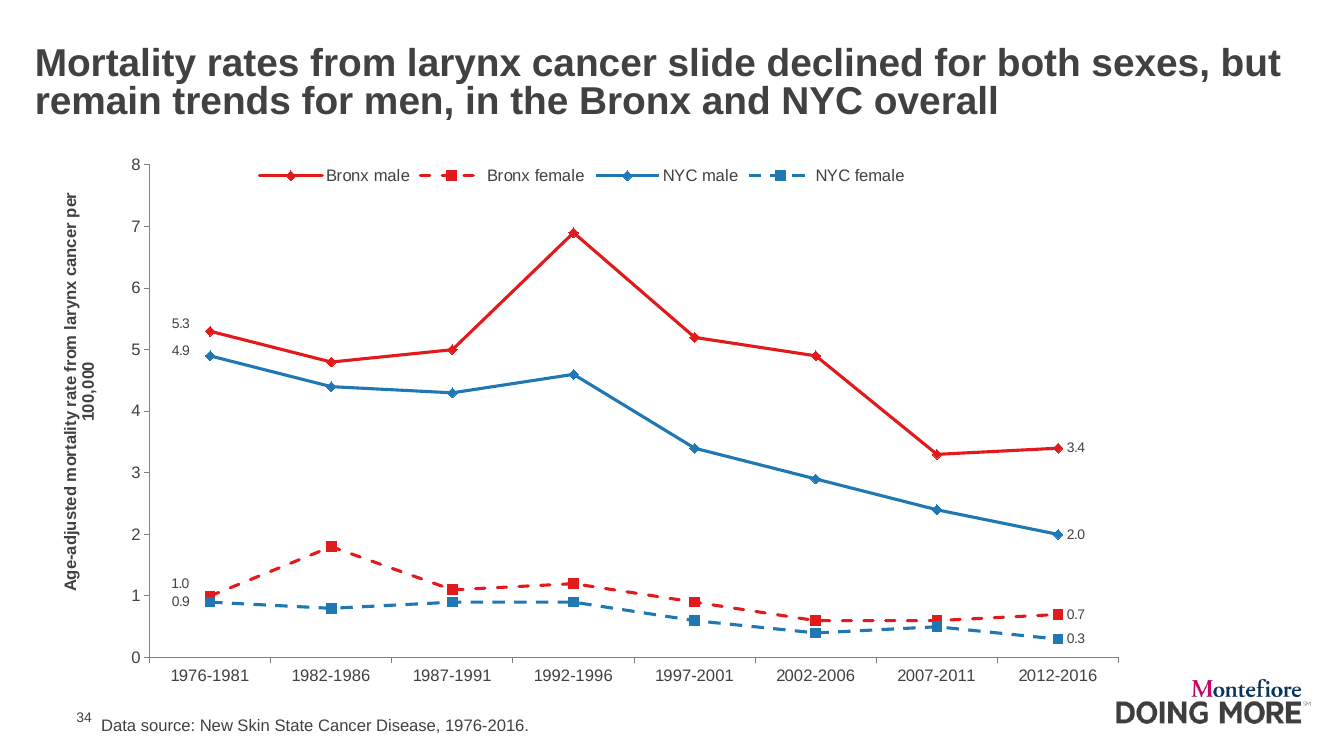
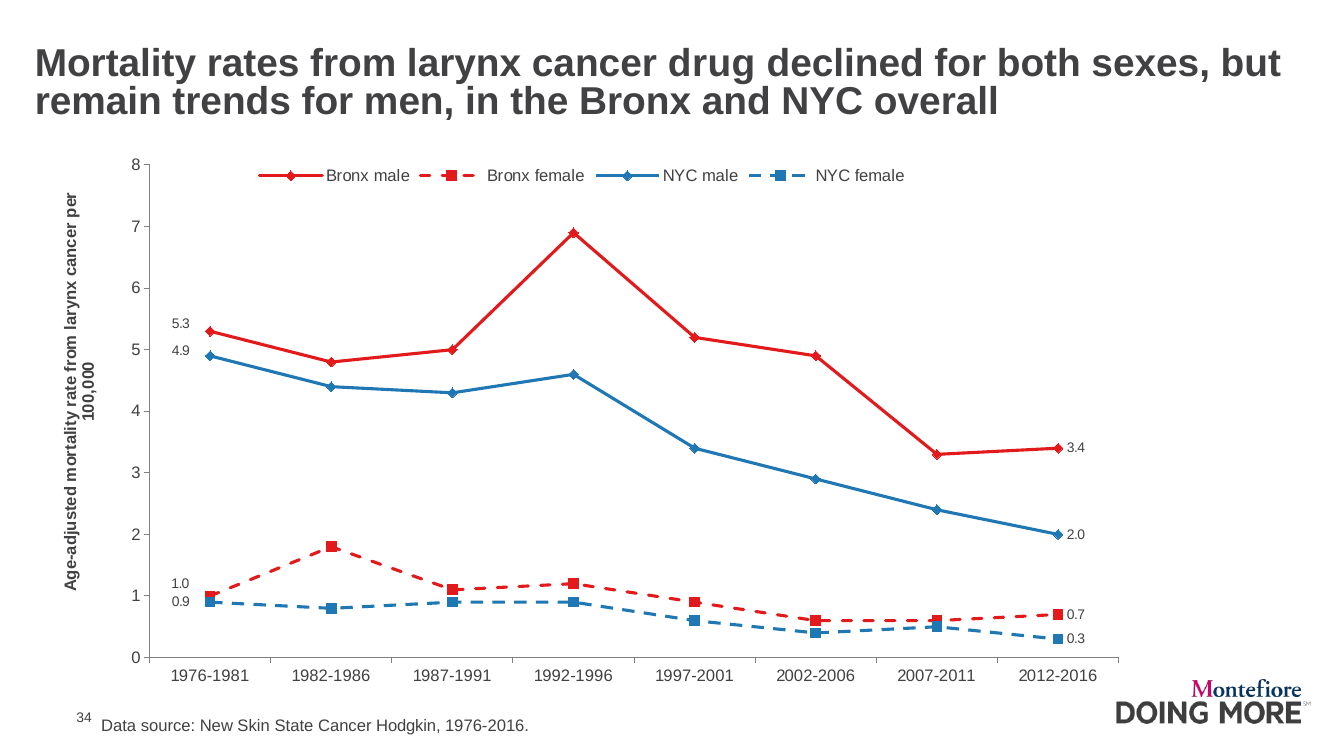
slide: slide -> drug
Disease: Disease -> Hodgkin
